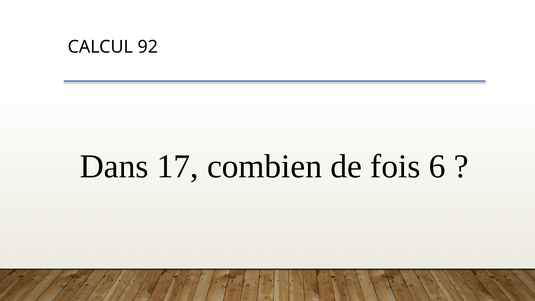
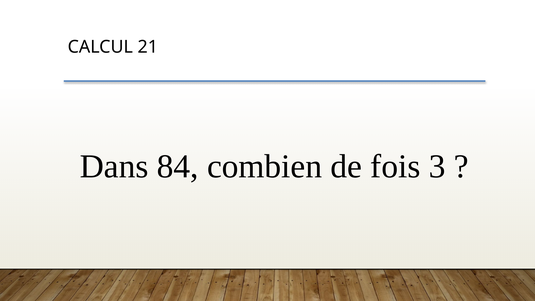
92: 92 -> 21
17: 17 -> 84
6: 6 -> 3
